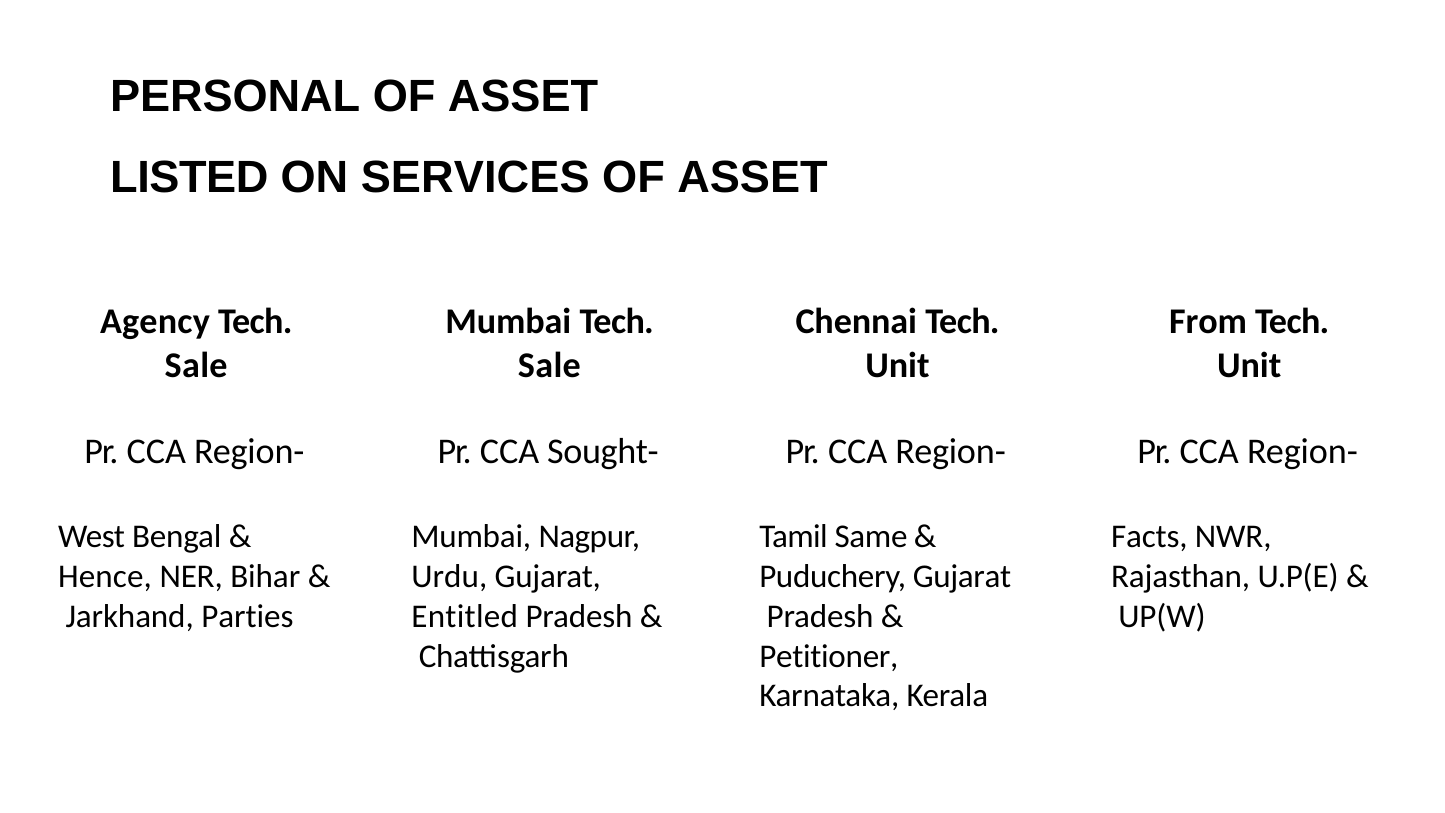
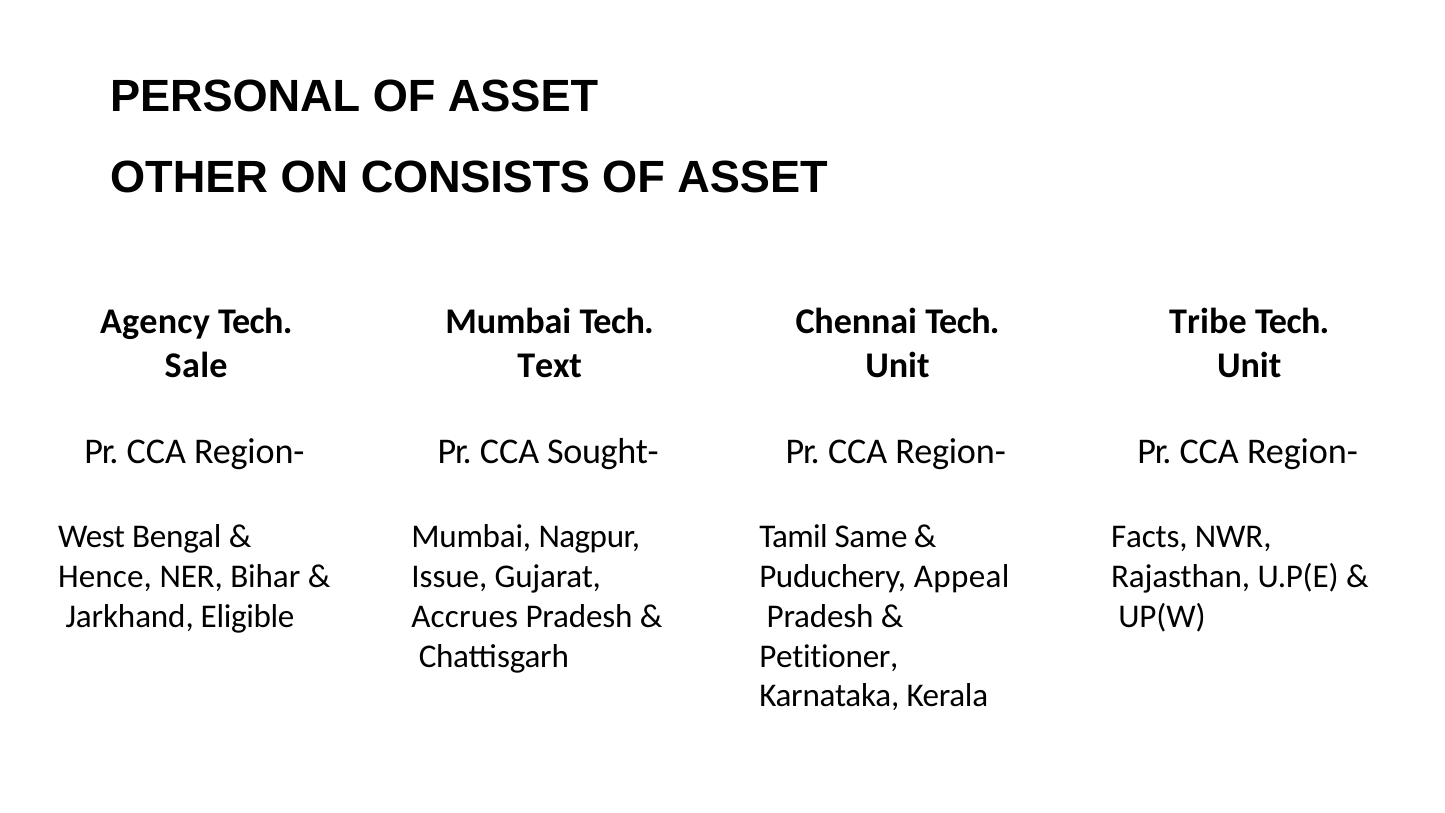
LISTED: LISTED -> OTHER
SERVICES: SERVICES -> CONSISTS
From: From -> Tribe
Sale at (549, 365): Sale -> Text
Urdu: Urdu -> Issue
Puduchery Gujarat: Gujarat -> Appeal
Parties: Parties -> Eligible
Entitled: Entitled -> Accrues
